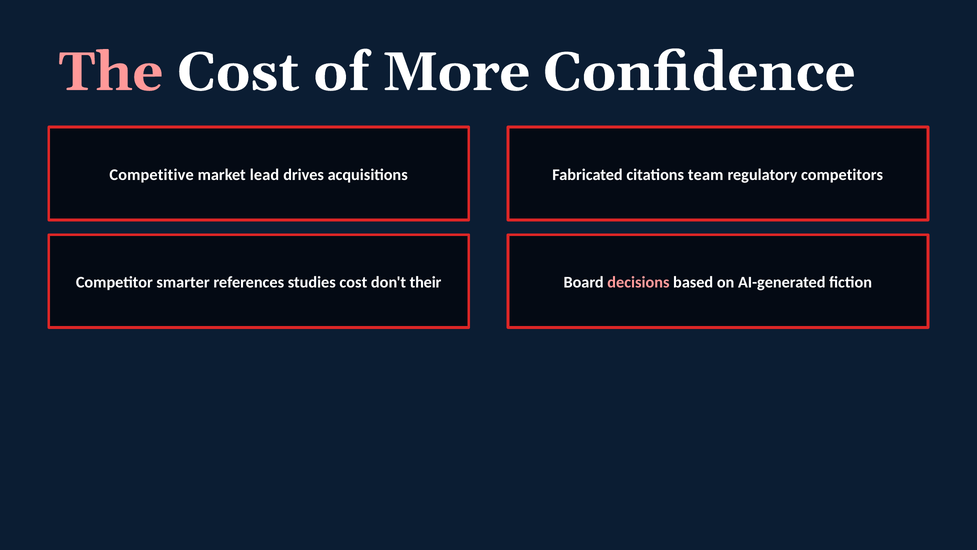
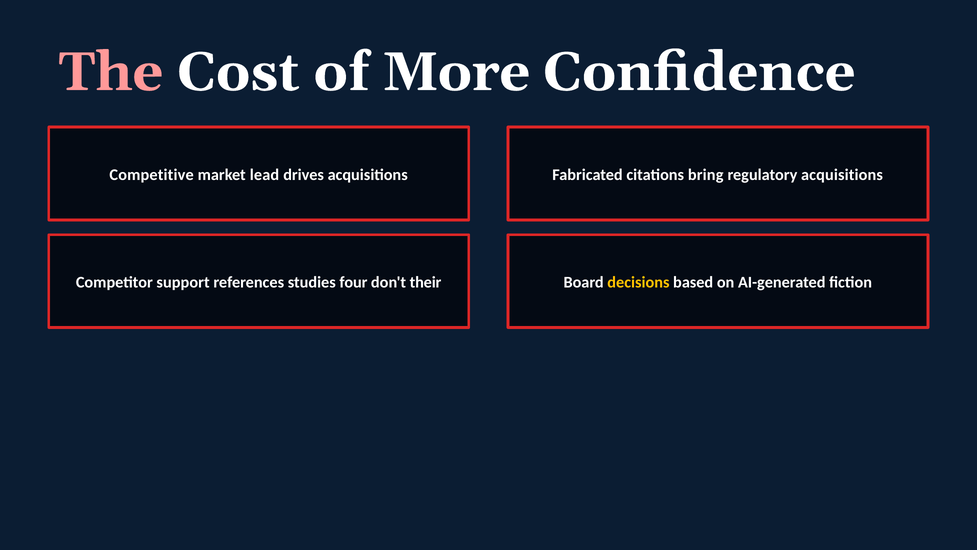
team: team -> bring
regulatory competitors: competitors -> acquisitions
smarter: smarter -> support
studies cost: cost -> four
decisions colour: pink -> yellow
